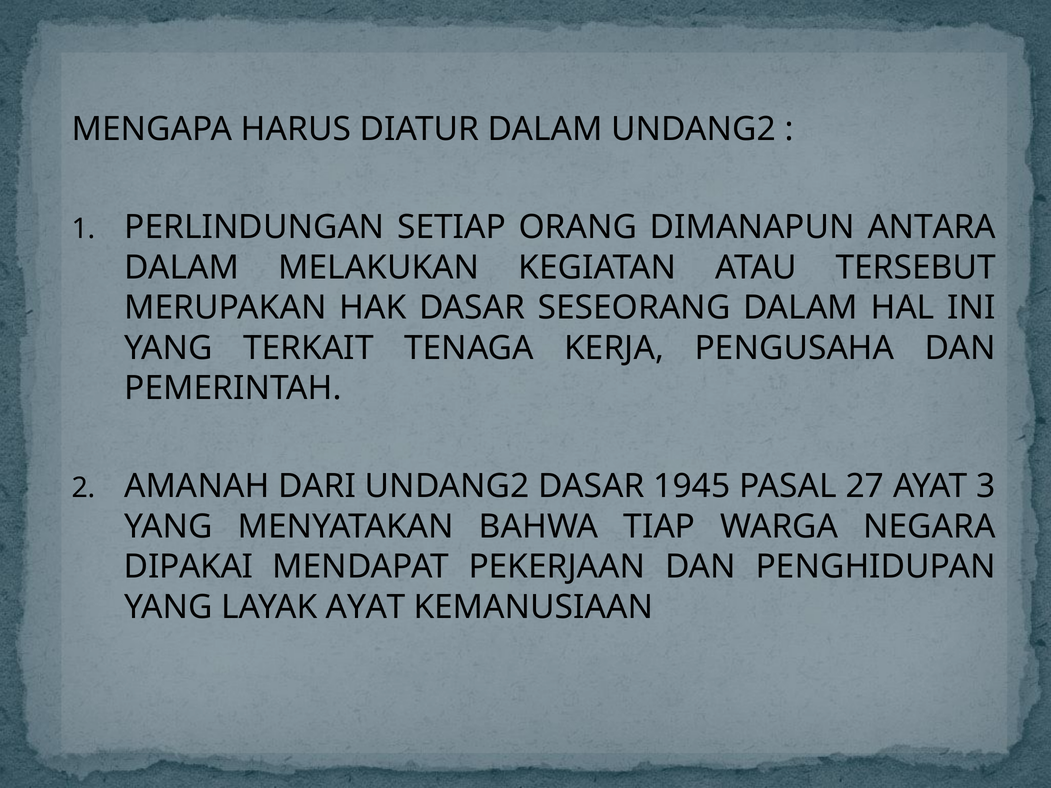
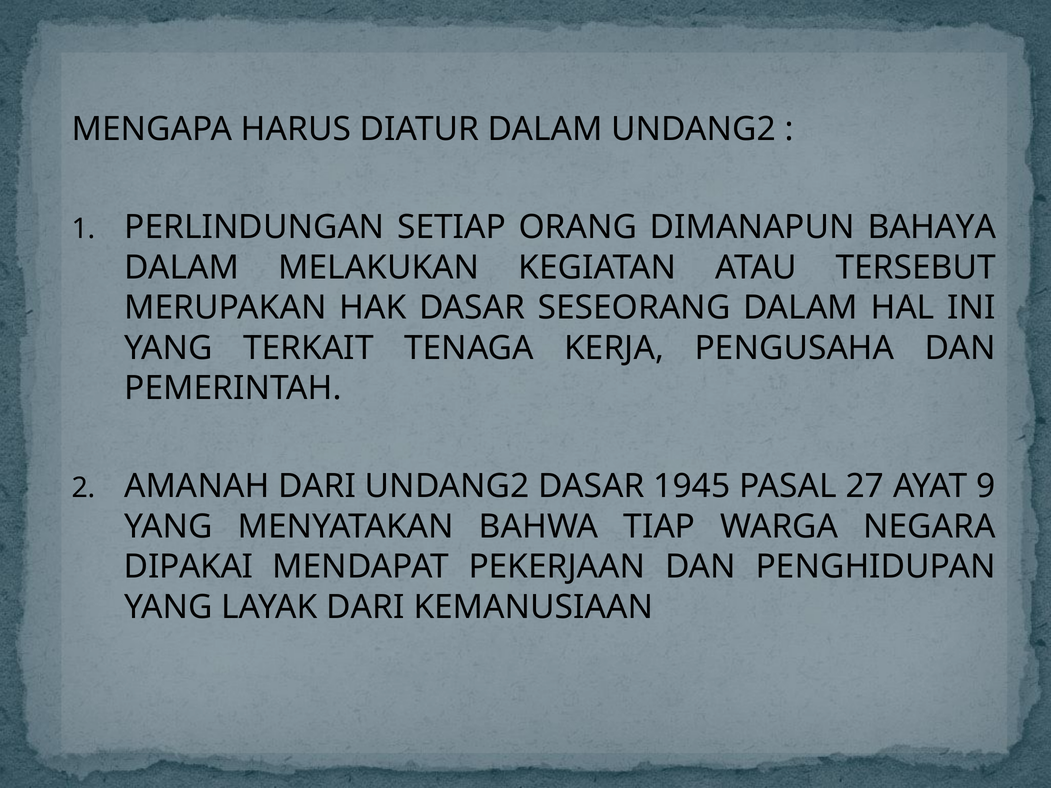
ANTARA: ANTARA -> BAHAYA
3: 3 -> 9
LAYAK AYAT: AYAT -> DARI
